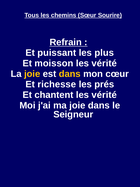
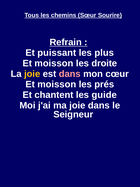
vérité at (104, 63): vérité -> droite
dans at (70, 74) colour: yellow -> pink
richesse at (57, 84): richesse -> moisson
chantent les vérité: vérité -> guide
